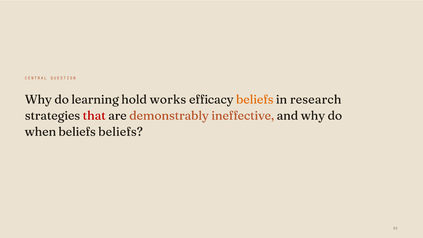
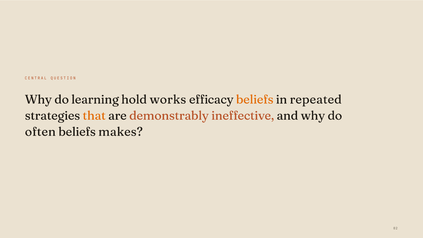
research: research -> repeated
that colour: red -> orange
when: when -> often
beliefs beliefs: beliefs -> makes
